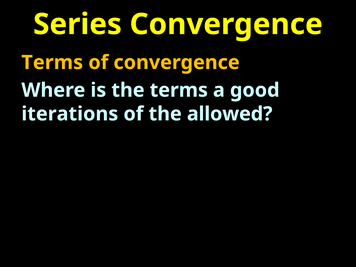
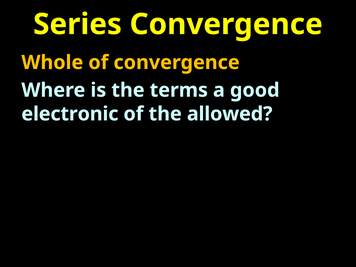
Terms at (52, 63): Terms -> Whole
iterations: iterations -> electronic
